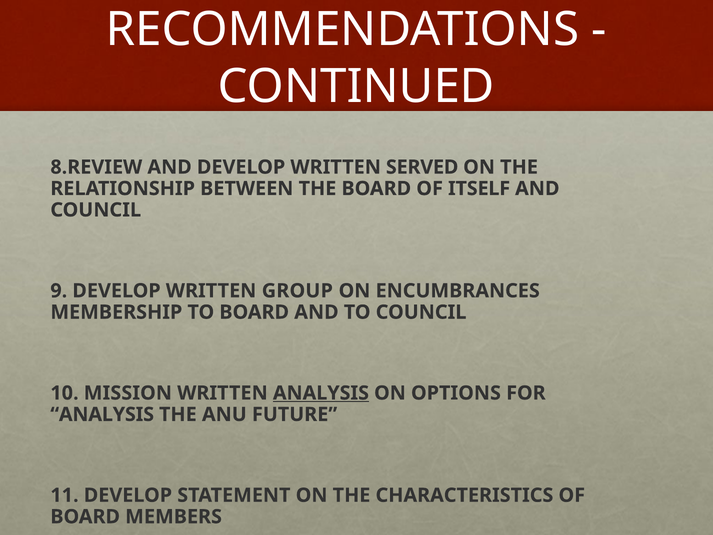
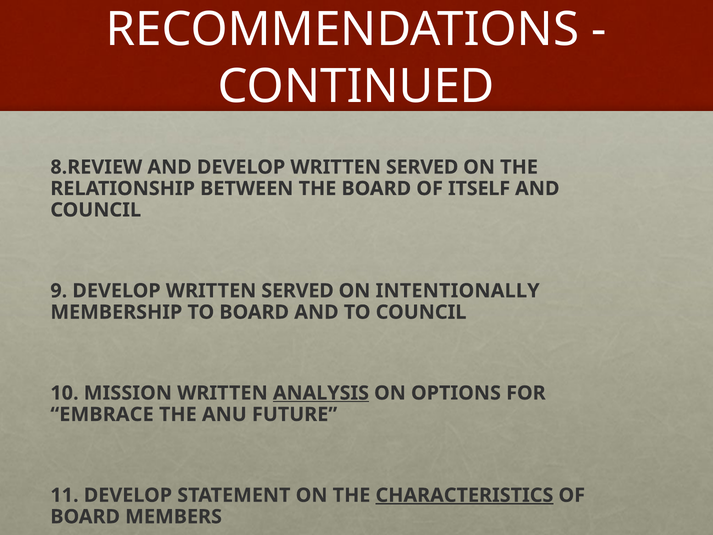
9 DEVELOP WRITTEN GROUP: GROUP -> SERVED
ENCUMBRANCES: ENCUMBRANCES -> INTENTIONALLY
ANALYSIS at (102, 414): ANALYSIS -> EMBRACE
CHARACTERISTICS underline: none -> present
